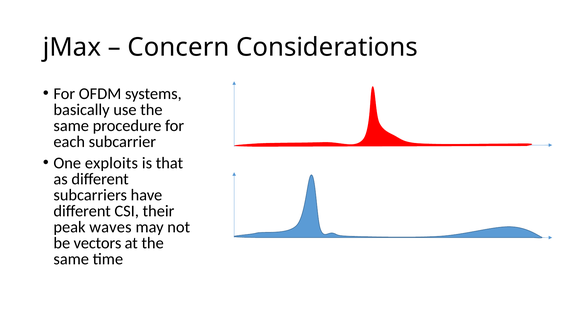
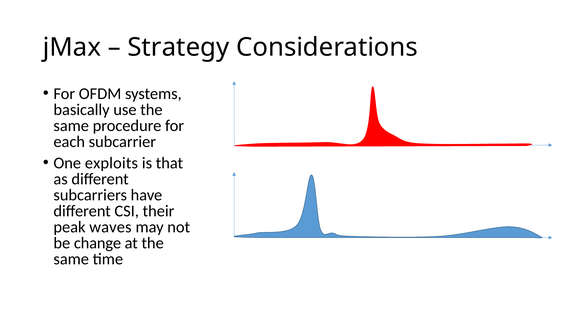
Concern: Concern -> Strategy
vectors: vectors -> change
